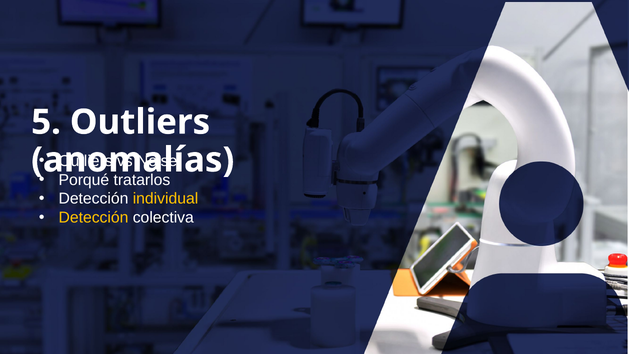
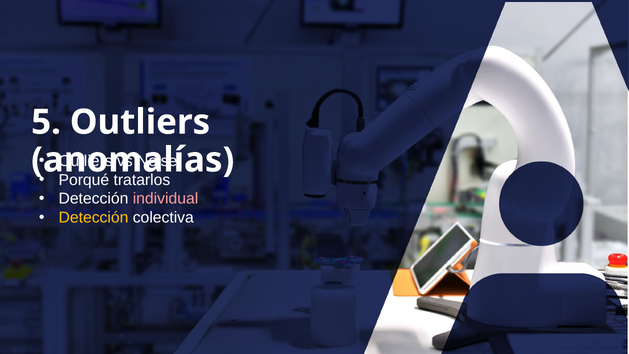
individual colour: yellow -> pink
